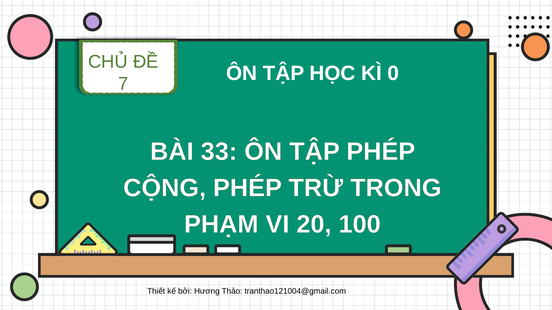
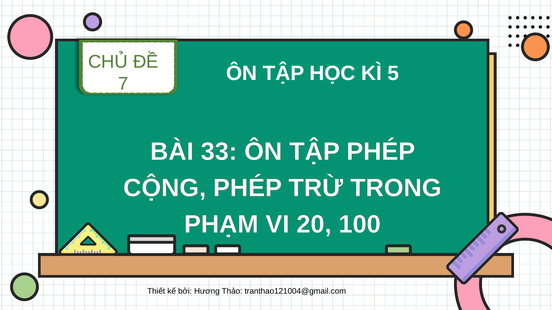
0: 0 -> 5
